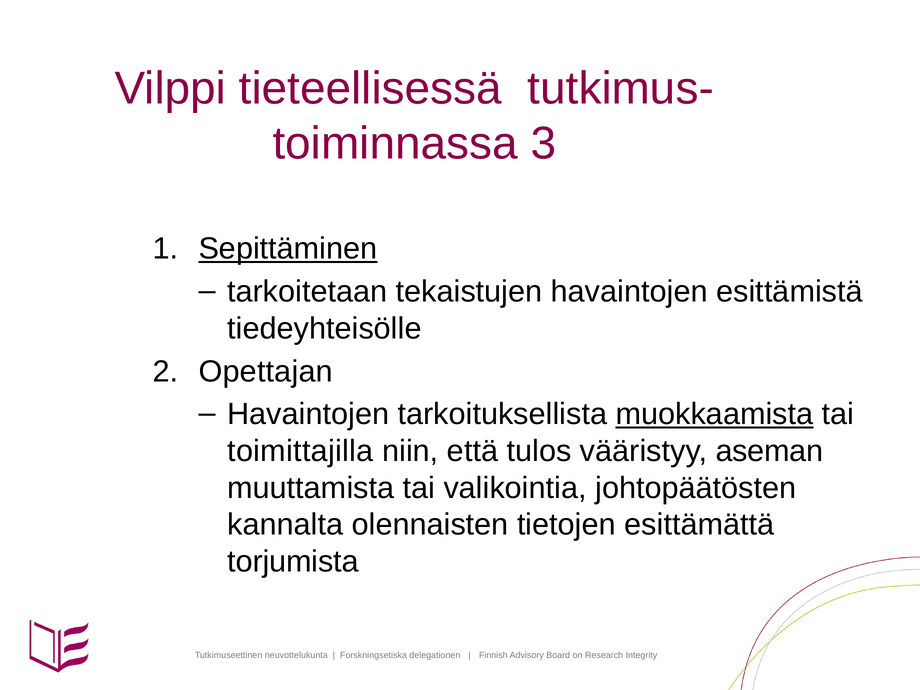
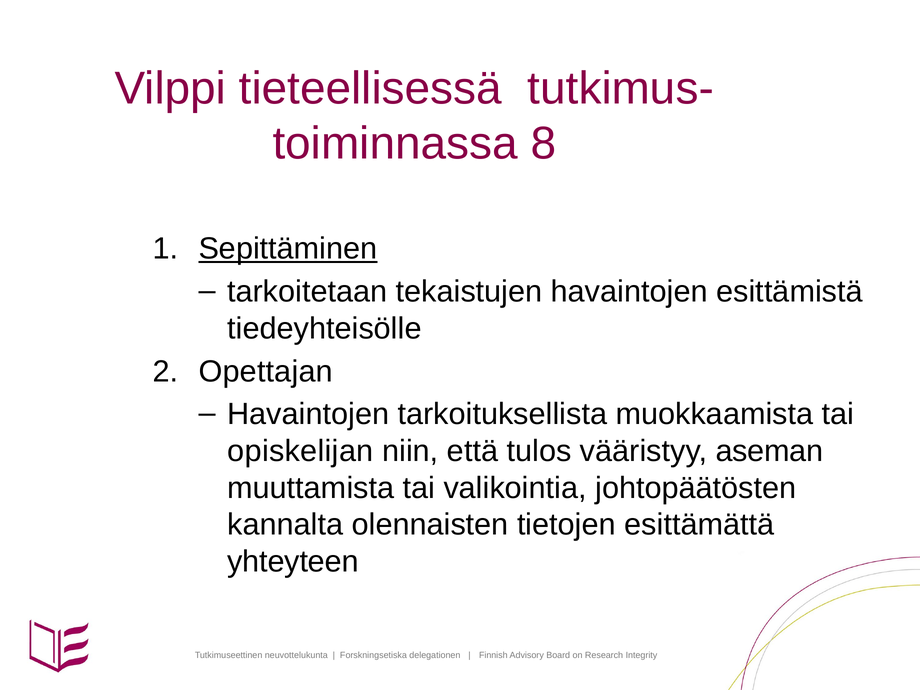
3: 3 -> 8
muokkaamista underline: present -> none
toimittajilla: toimittajilla -> opiskelijan
torjumista: torjumista -> yhteyteen
